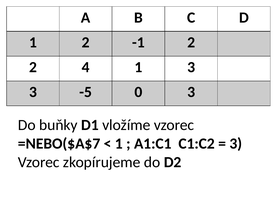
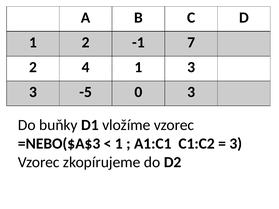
-1 2: 2 -> 7
=NEBO($A$7: =NEBO($A$7 -> =NEBO($A$3
